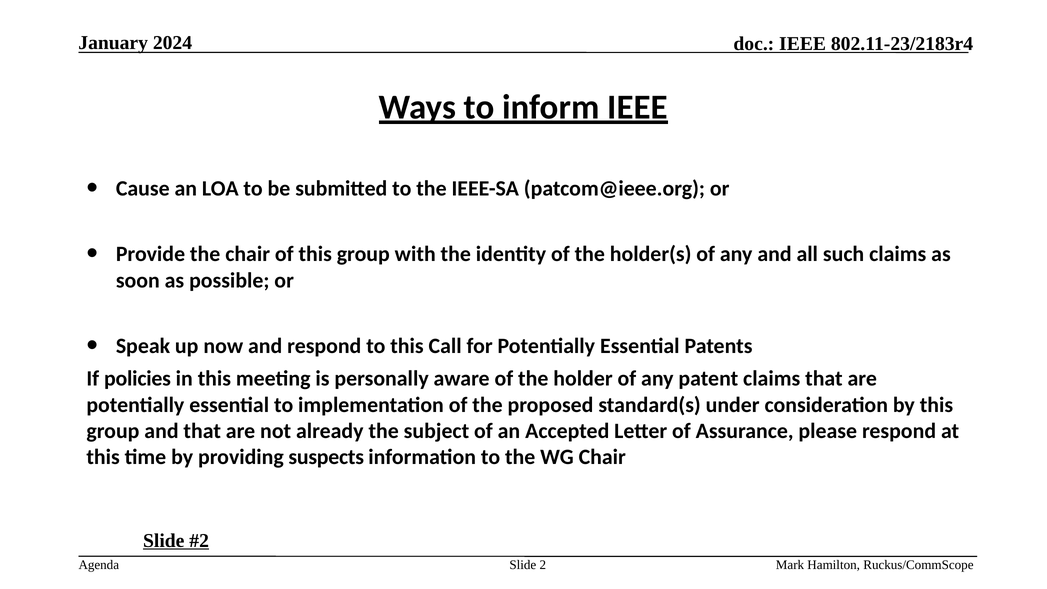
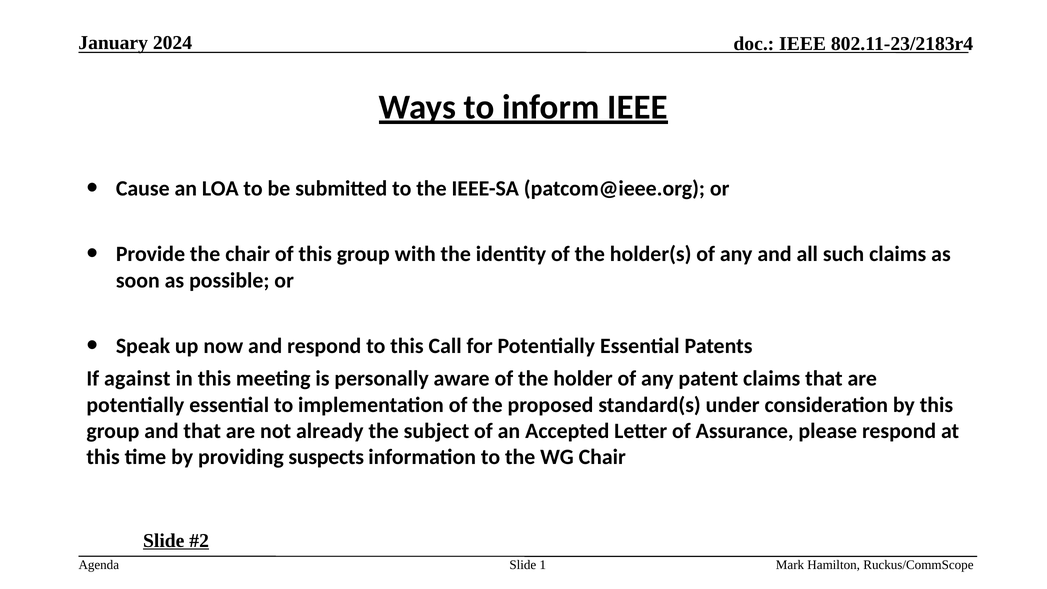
policies: policies -> against
2: 2 -> 1
